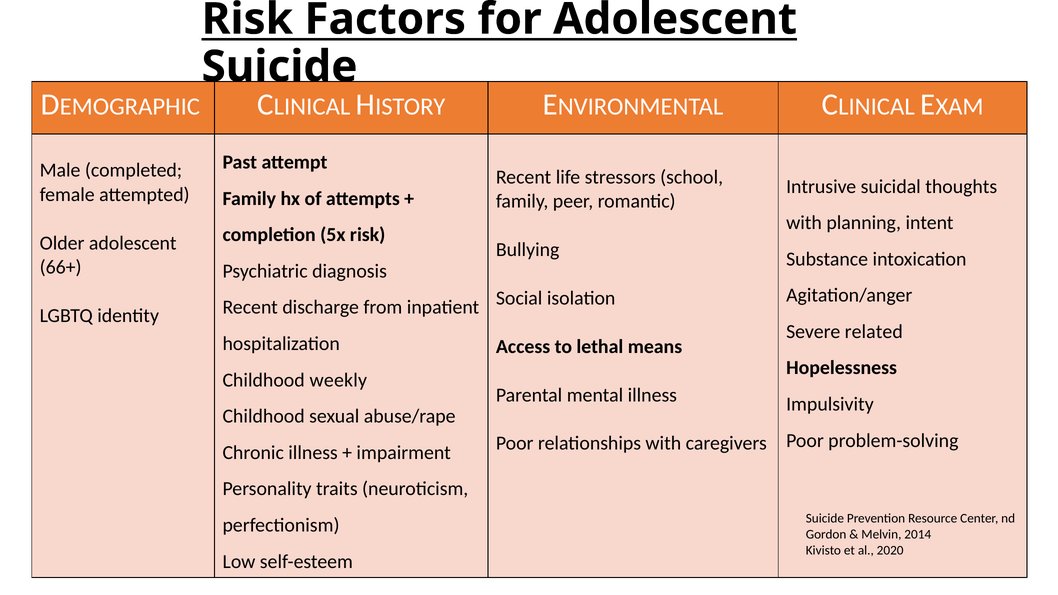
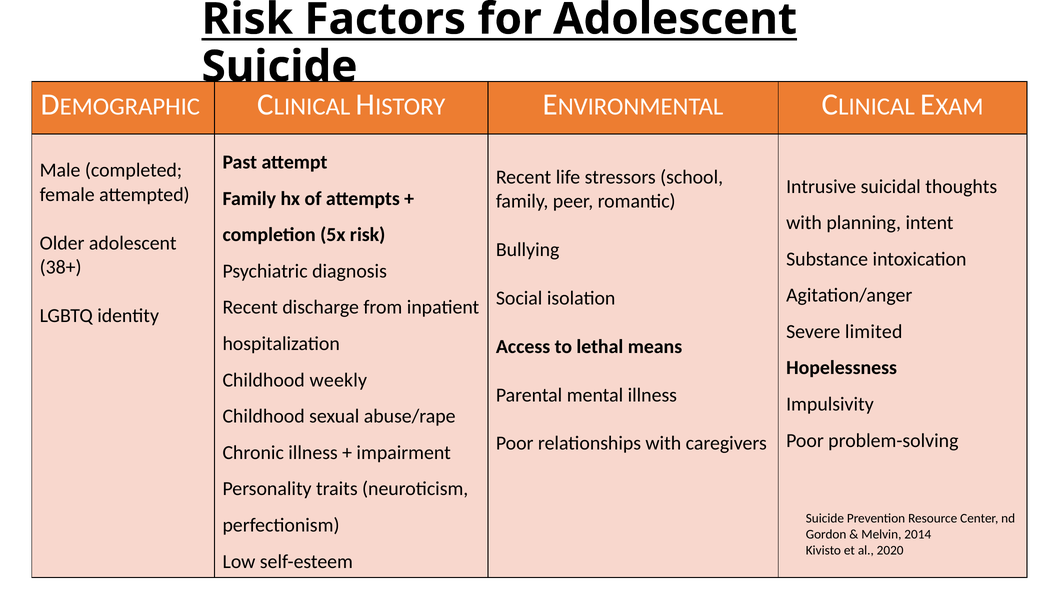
66+: 66+ -> 38+
related: related -> limited
